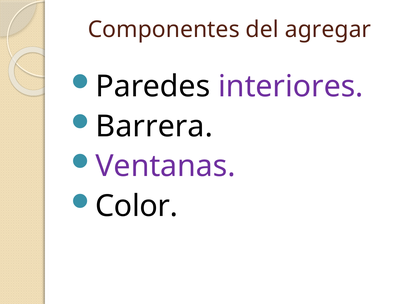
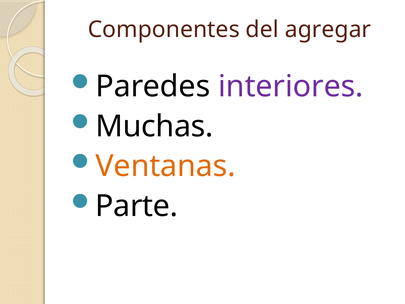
Barrera: Barrera -> Muchas
Ventanas colour: purple -> orange
Color: Color -> Parte
